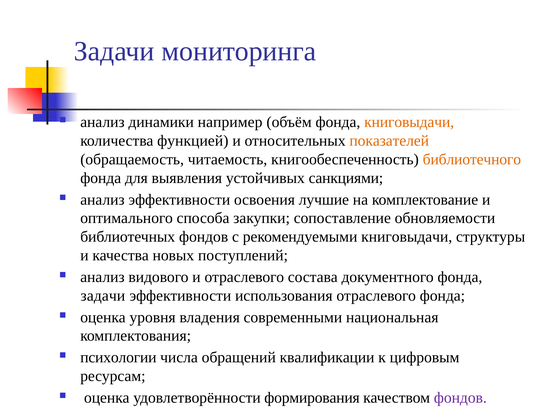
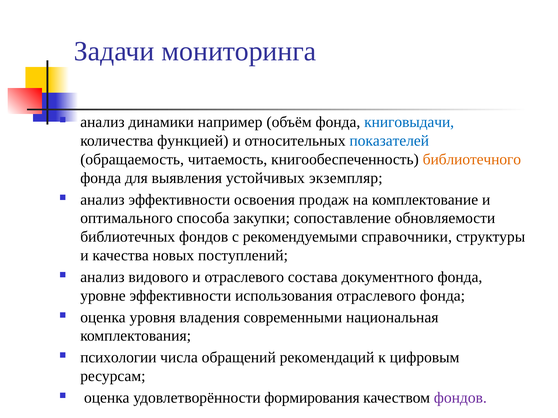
книговыдачи at (409, 122) colour: orange -> blue
показателей colour: orange -> blue
санкциями: санкциями -> экземпляр
лучшие: лучшие -> продаж
рекомендуемыми книговыдачи: книговыдачи -> справочники
задачи at (103, 296): задачи -> уровне
квалификации: квалификации -> рекомендаций
